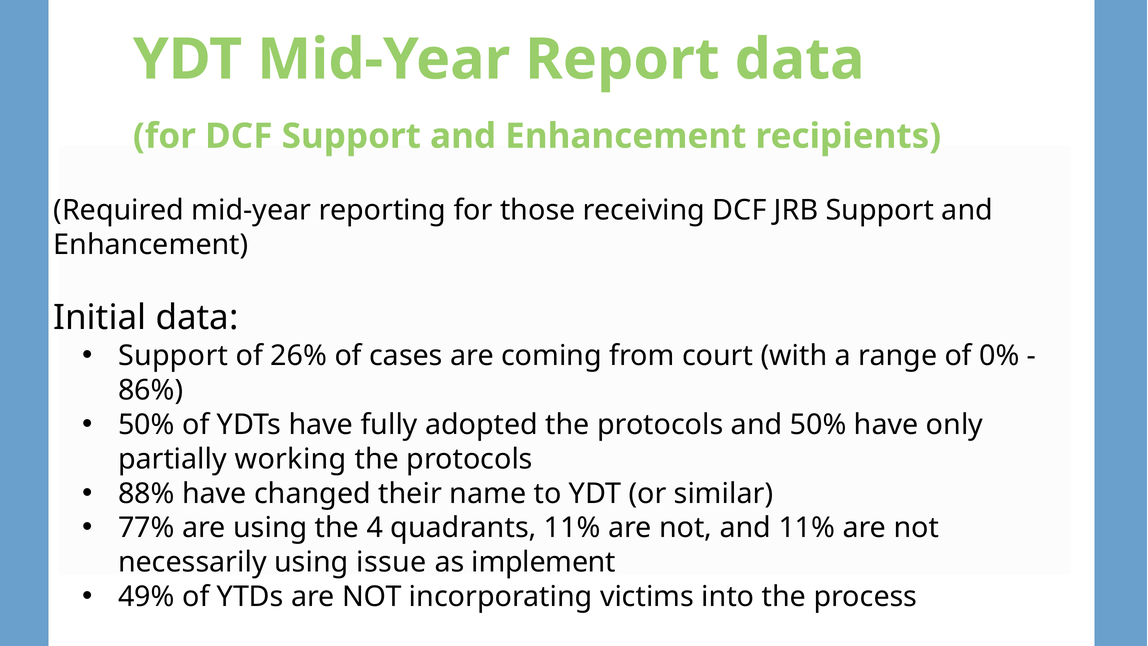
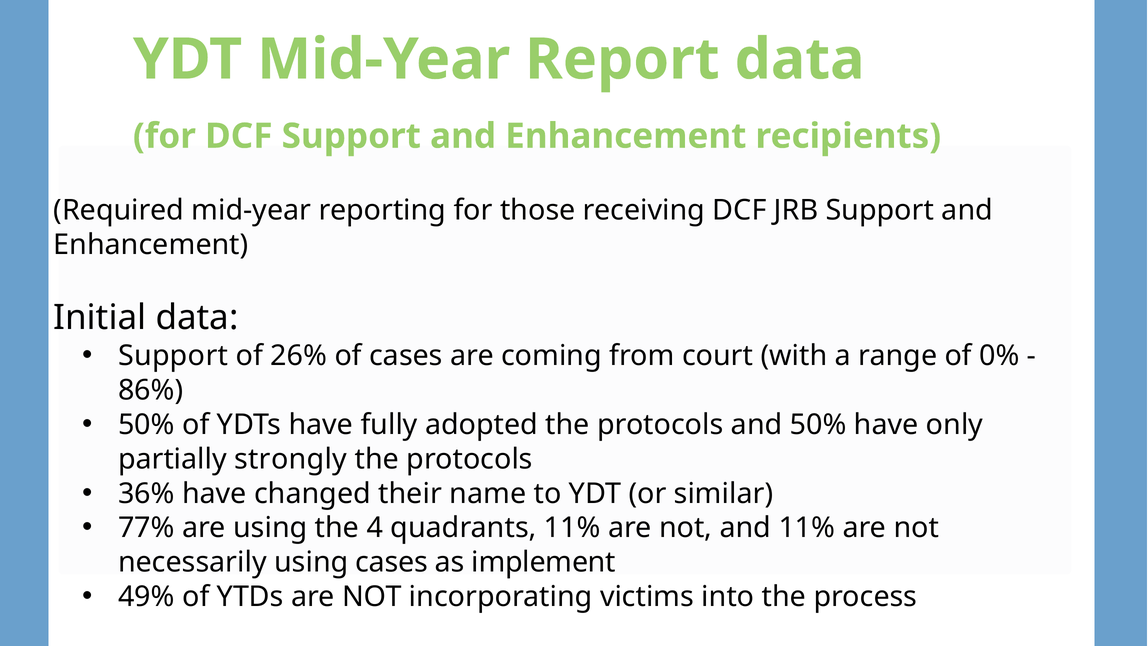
working: working -> strongly
88%: 88% -> 36%
using issue: issue -> cases
